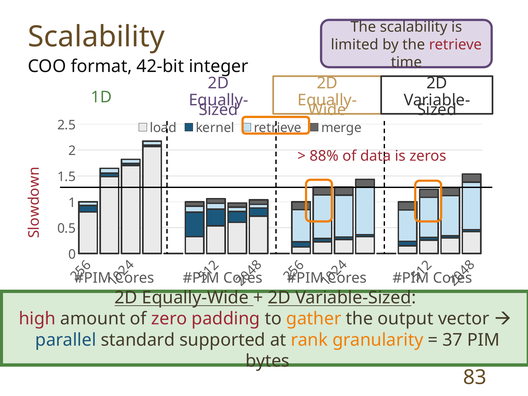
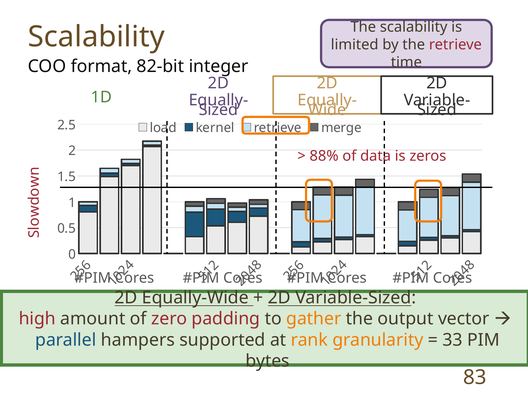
42-bit: 42-bit -> 82-bit
standard: standard -> hampers
37: 37 -> 33
